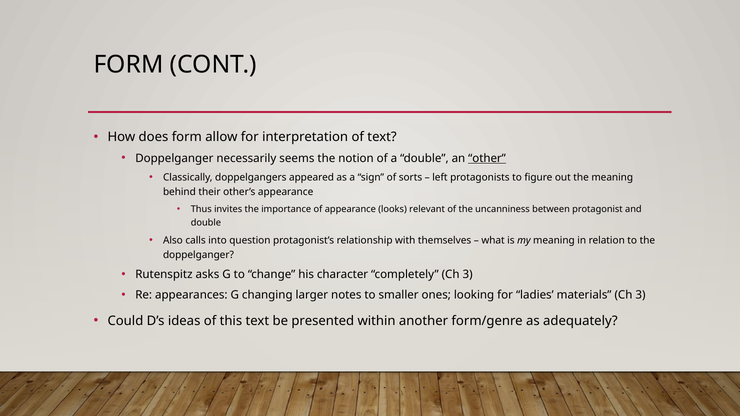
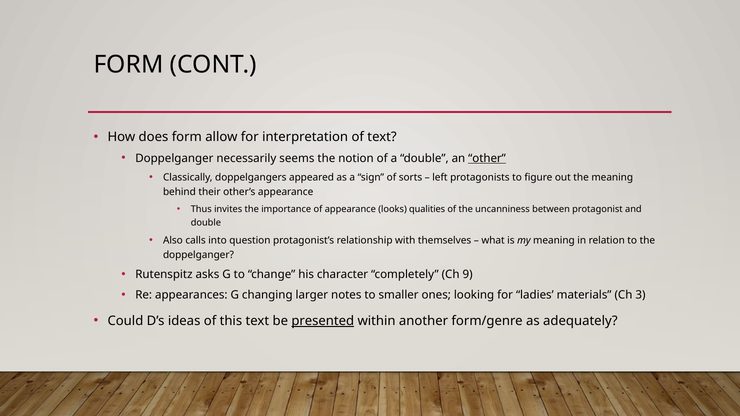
relevant: relevant -> qualities
completely Ch 3: 3 -> 9
presented underline: none -> present
